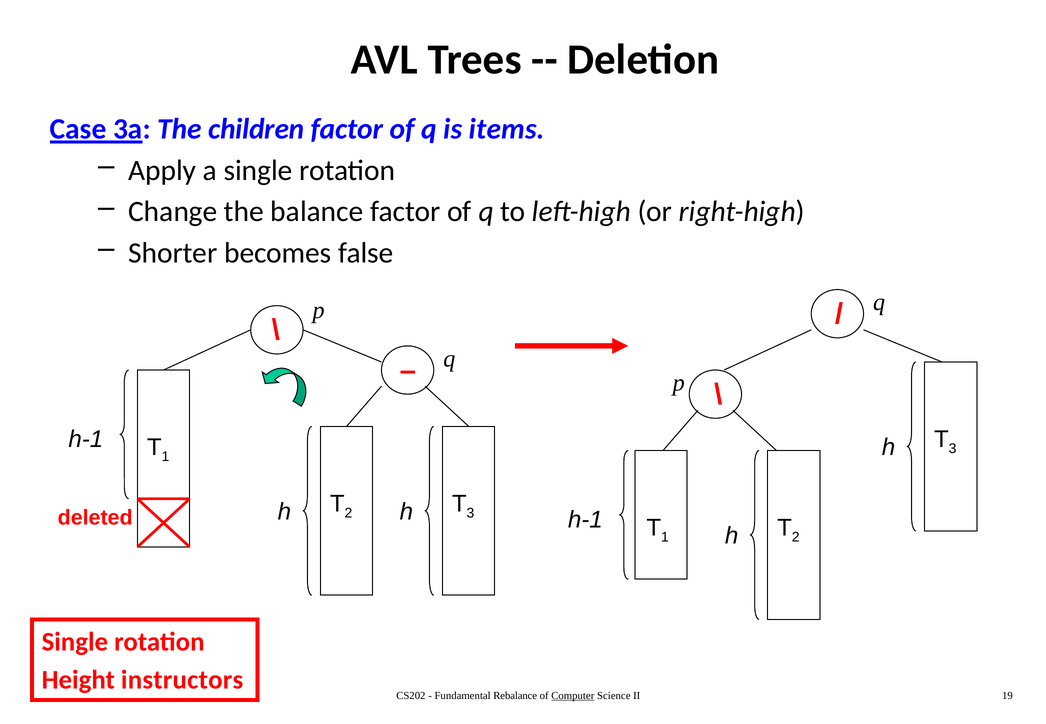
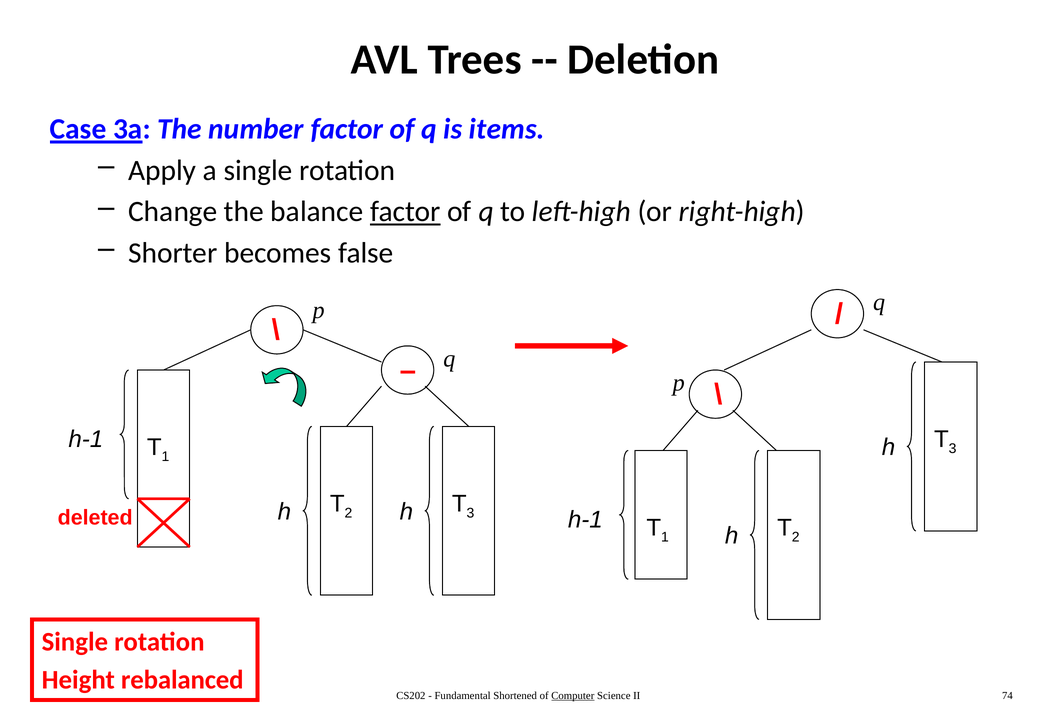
children: children -> number
factor at (405, 212) underline: none -> present
instructors: instructors -> rebalanced
Rebalance: Rebalance -> Shortened
19: 19 -> 74
